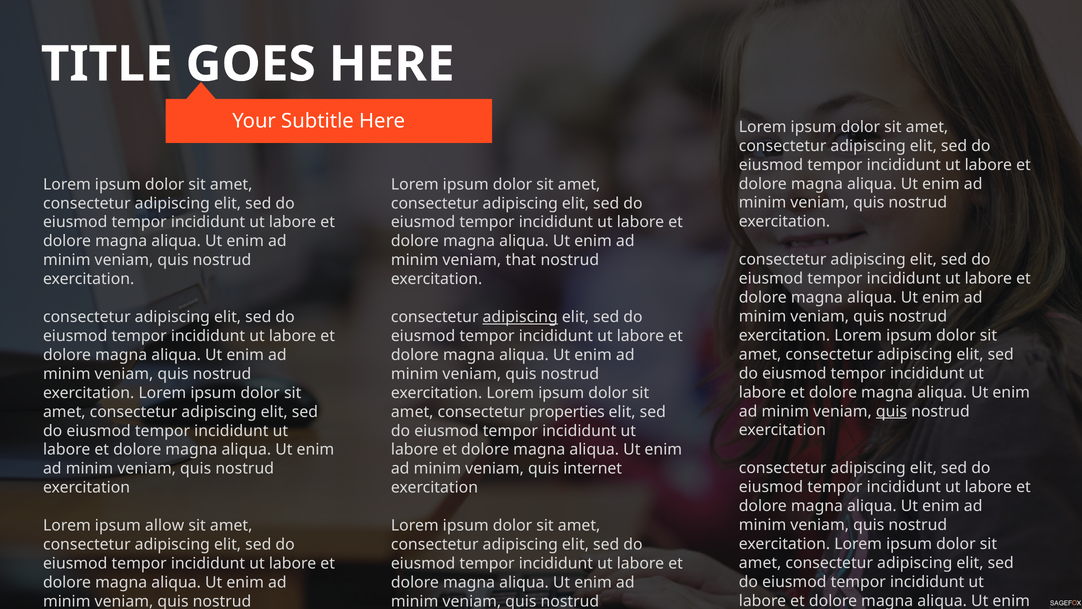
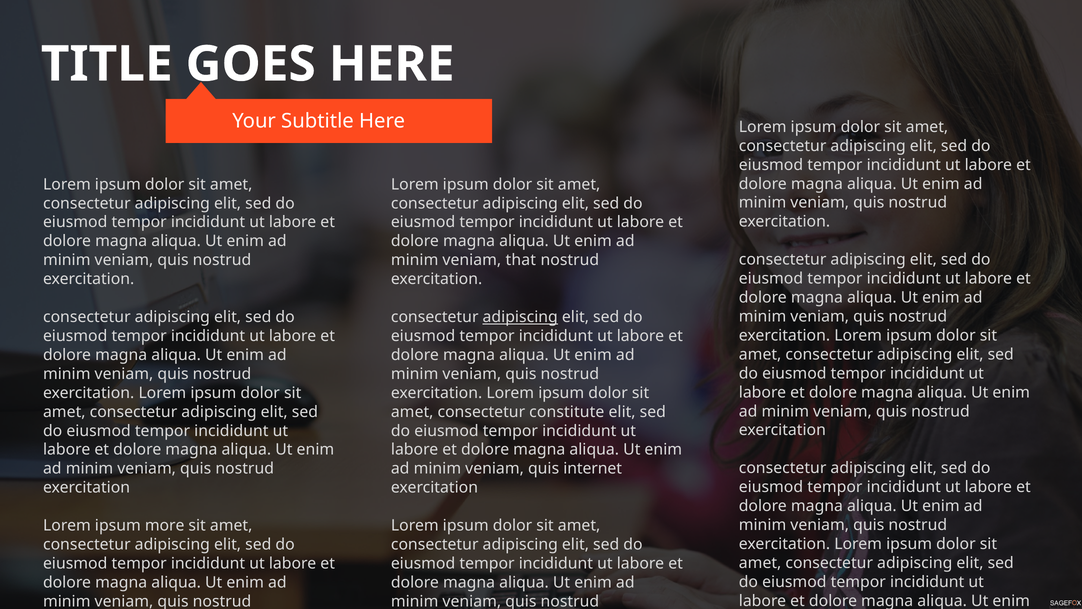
quis at (891, 411) underline: present -> none
properties: properties -> constitute
allow: allow -> more
